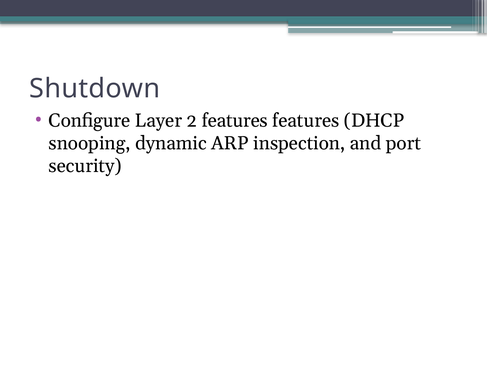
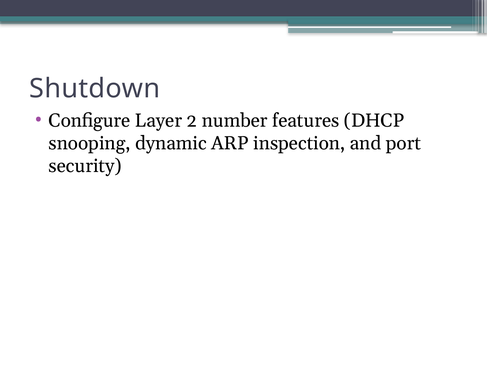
2 features: features -> number
